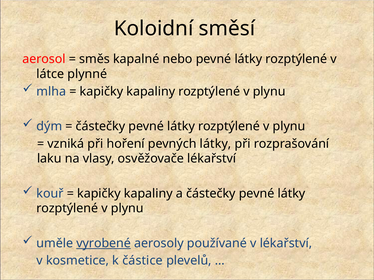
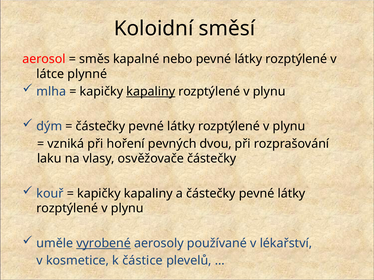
kapaliny at (151, 92) underline: none -> present
pevných látky: látky -> dvou
osvěžovače lékařství: lékařství -> částečky
